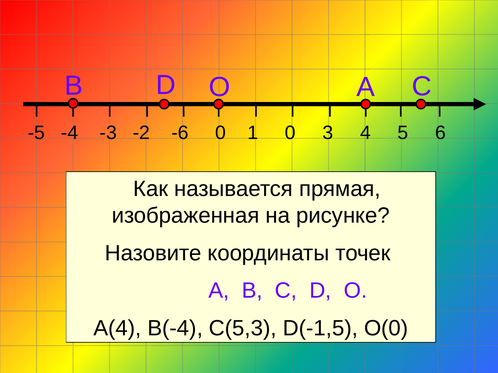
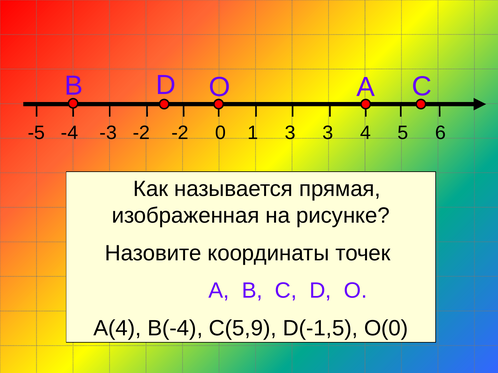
-2 -6: -6 -> -2
1 0: 0 -> 3
С(5,3: С(5,3 -> С(5,9
